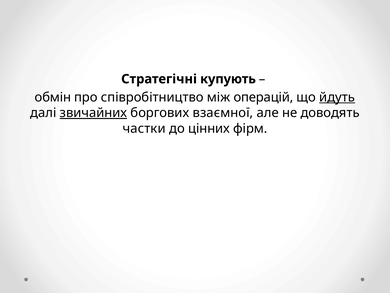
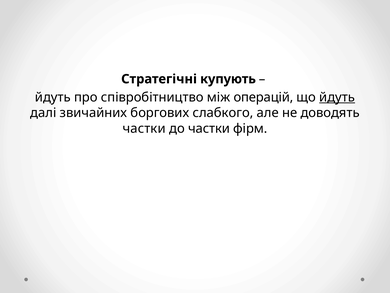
обмін at (53, 97): обмін -> йдуть
звичайних underline: present -> none
взаємної: взаємної -> слабкого
до цінних: цінних -> частки
